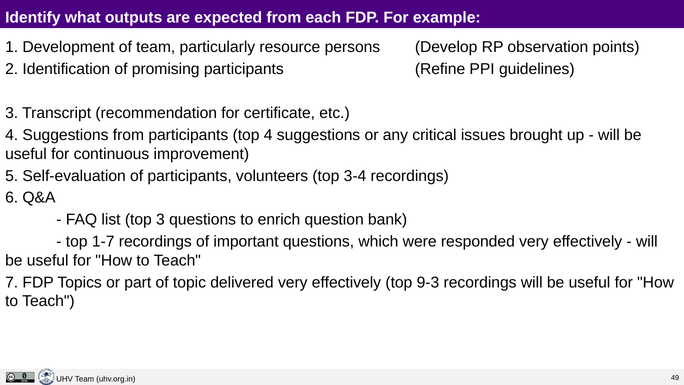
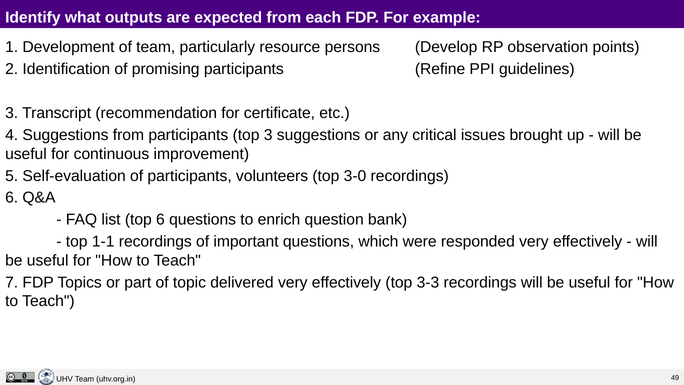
top 4: 4 -> 3
3-4: 3-4 -> 3-0
top 3: 3 -> 6
1-7: 1-7 -> 1-1
9-3: 9-3 -> 3-3
